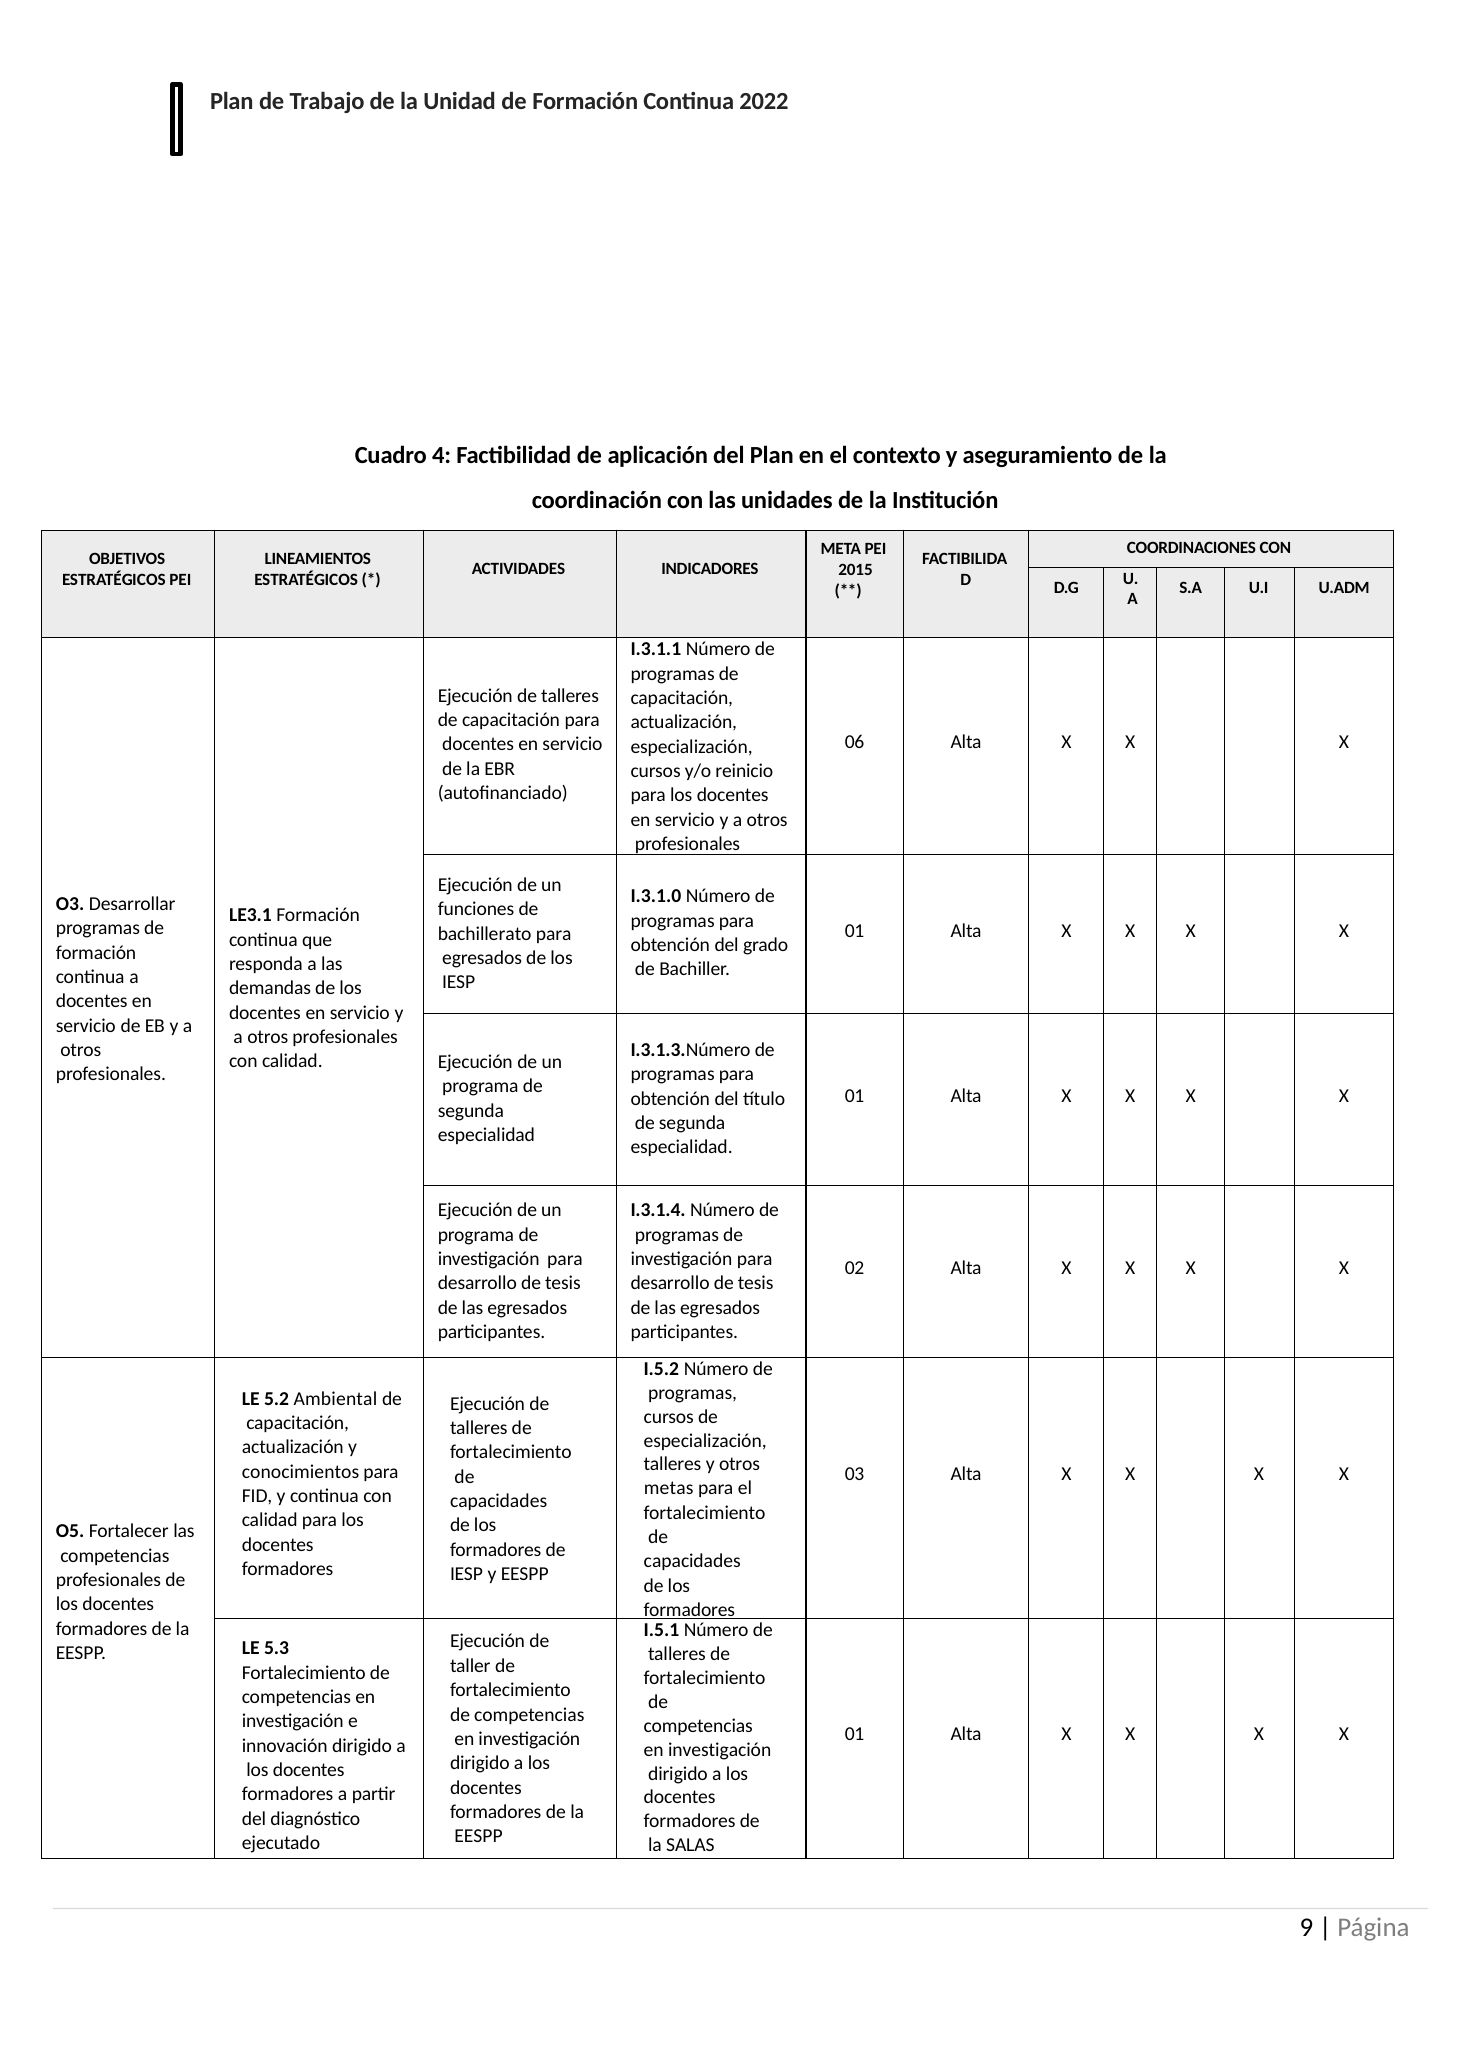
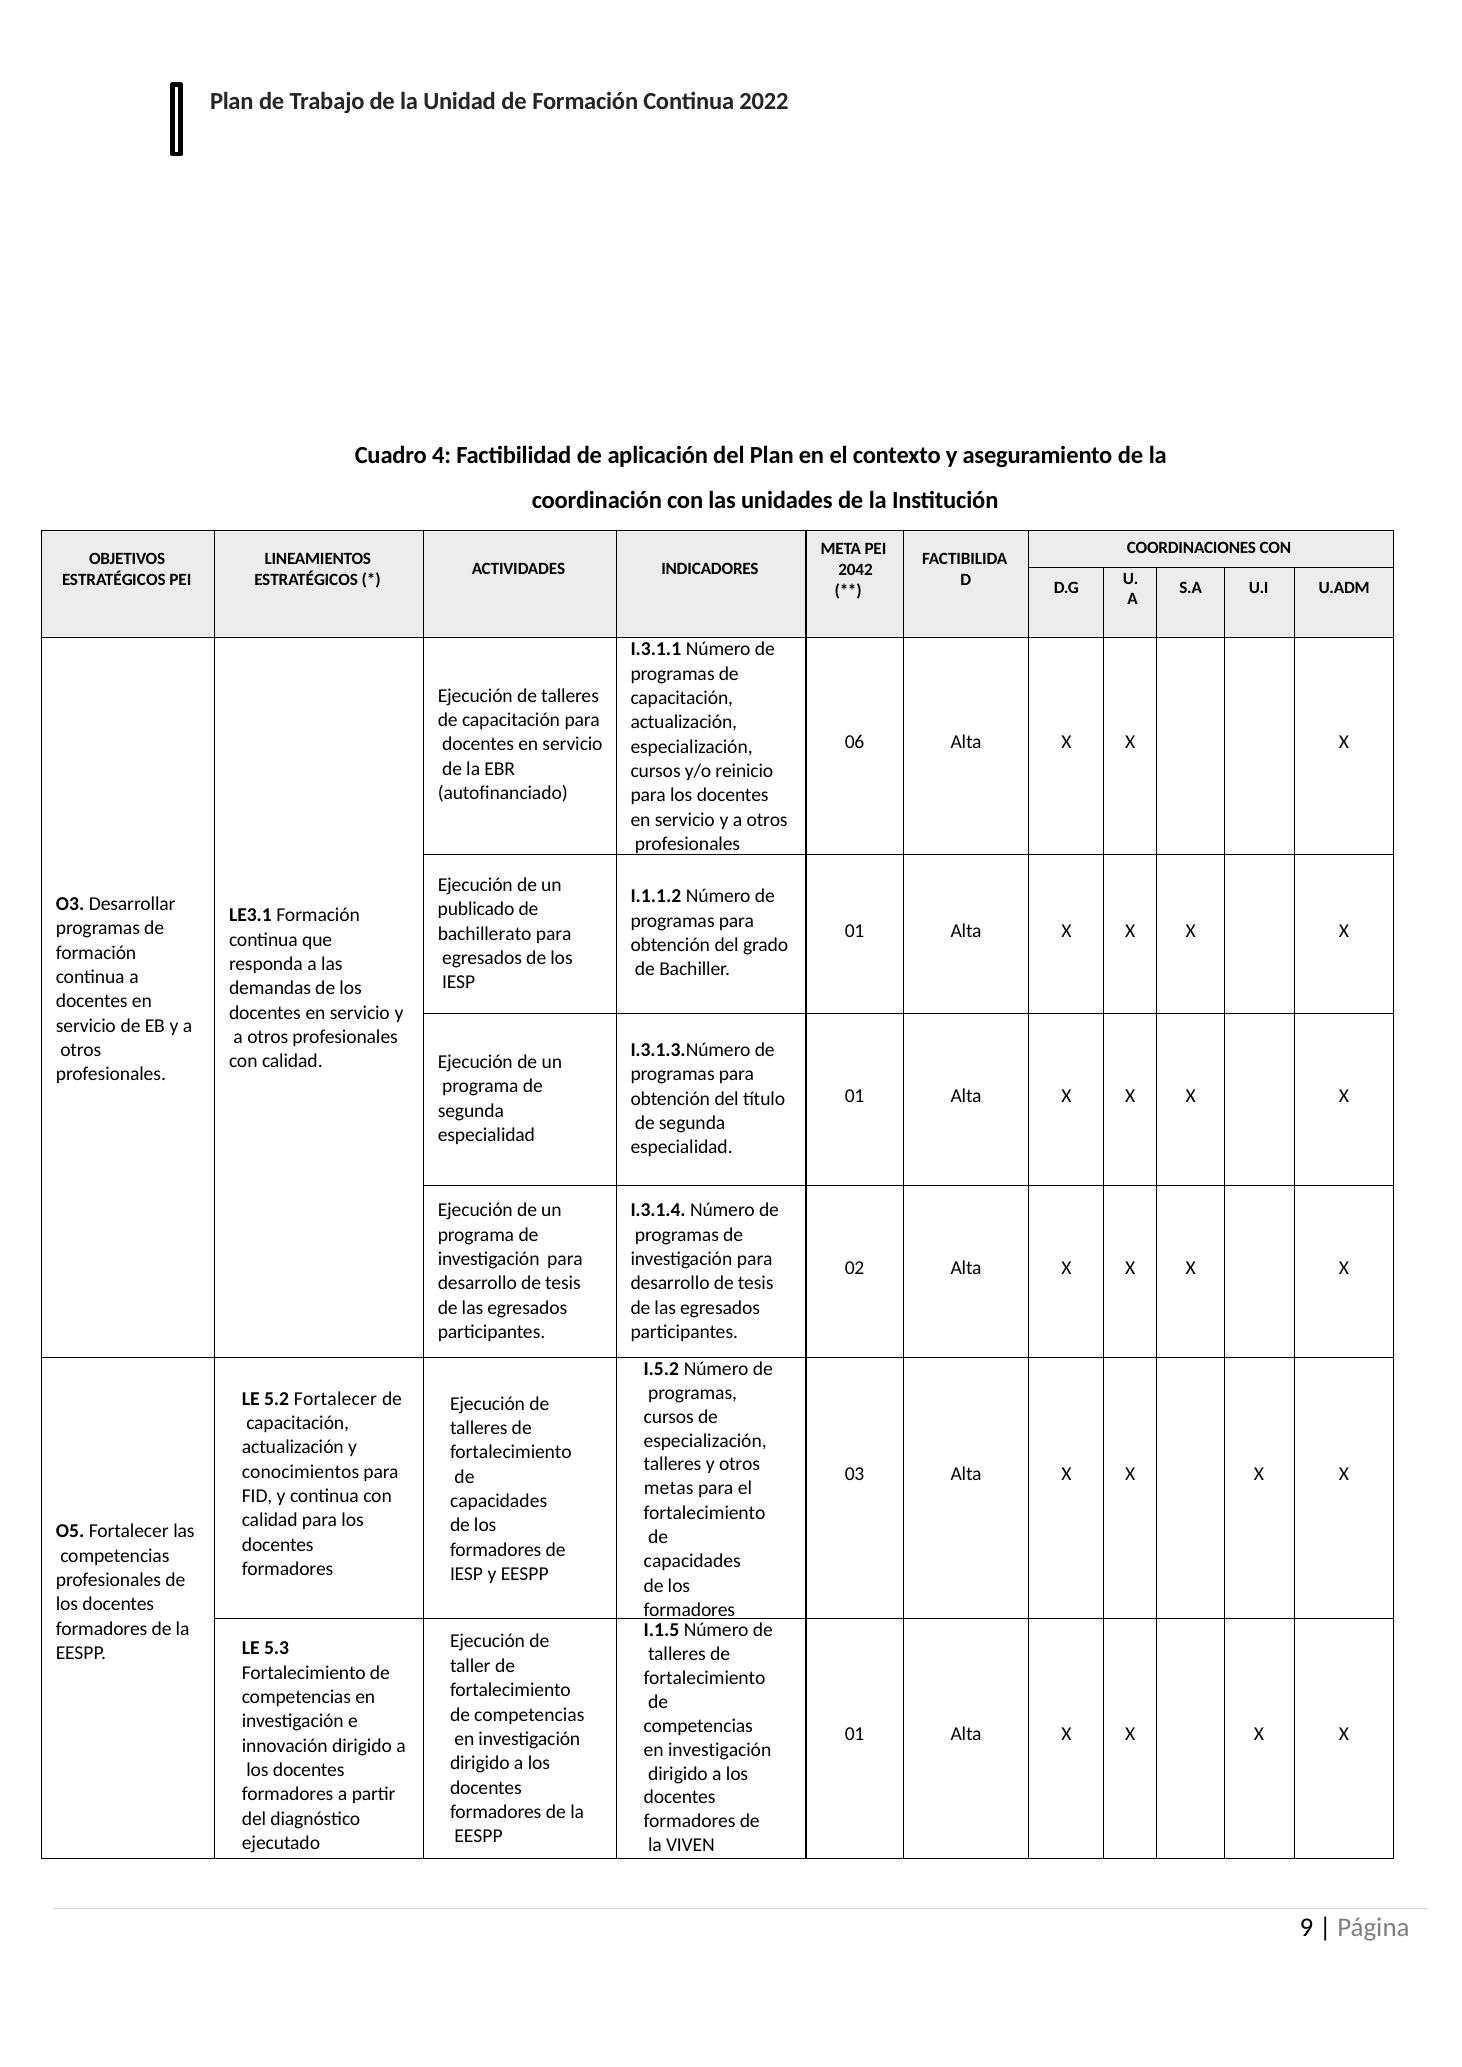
2015: 2015 -> 2042
I.3.1.0: I.3.1.0 -> I.1.1.2
funciones: funciones -> publicado
5.2 Ambiental: Ambiental -> Fortalecer
I.5.1: I.5.1 -> I.1.5
SALAS: SALAS -> VIVEN
